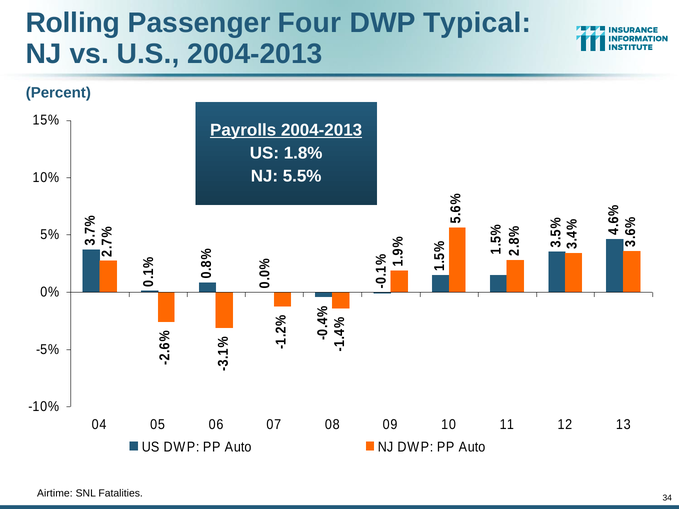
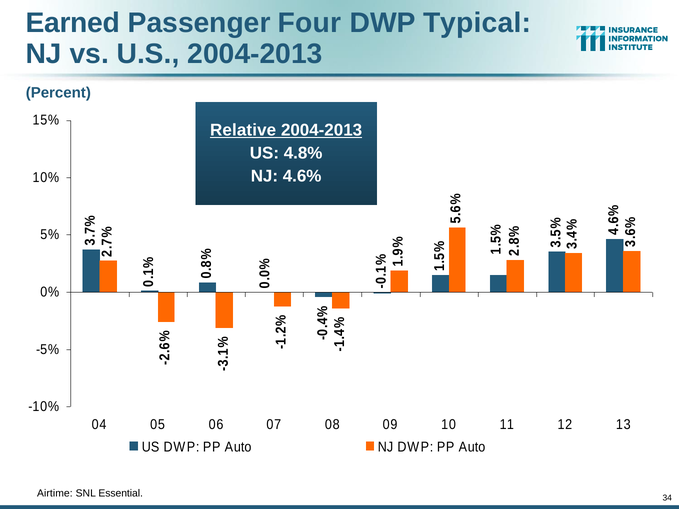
Rolling: Rolling -> Earned
Payrolls: Payrolls -> Relative
1.8%: 1.8% -> 4.8%
5.5%: 5.5% -> 4.6%
Fatalities: Fatalities -> Essential
